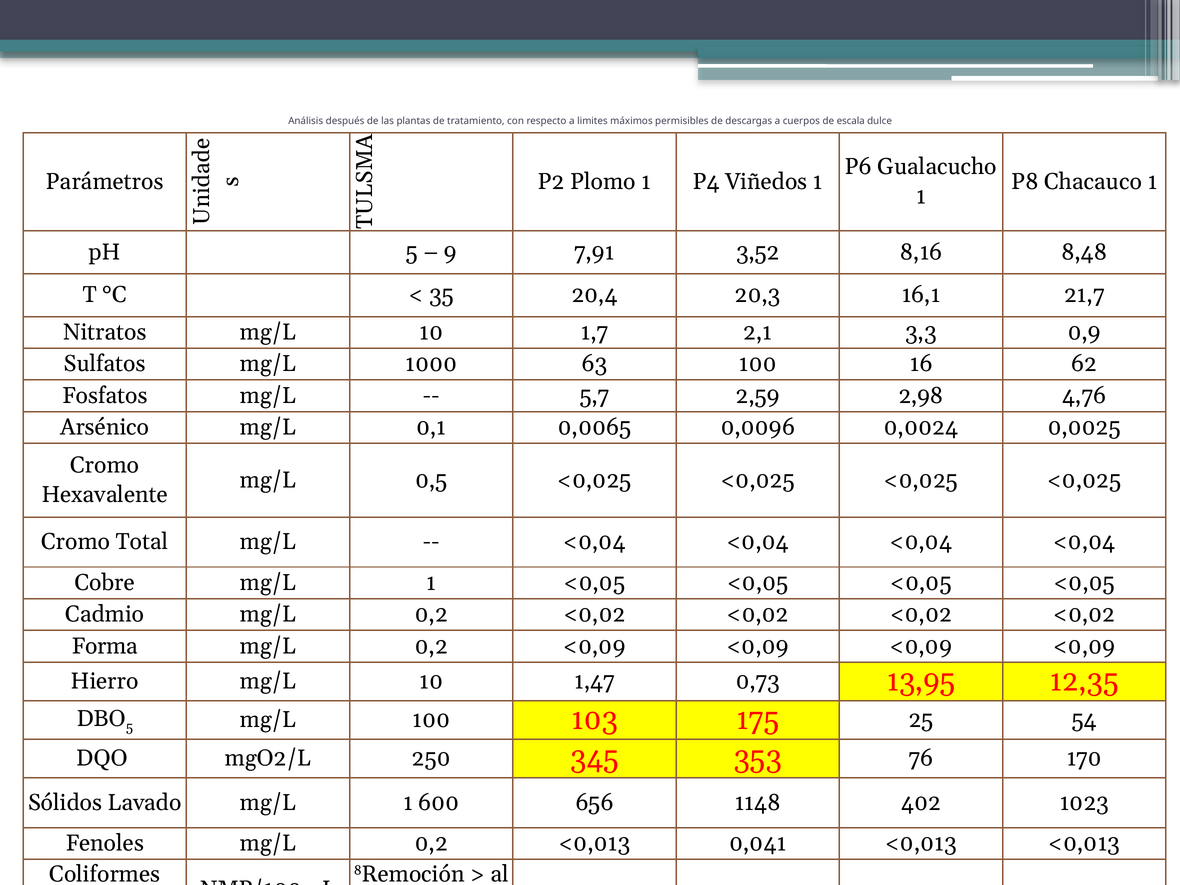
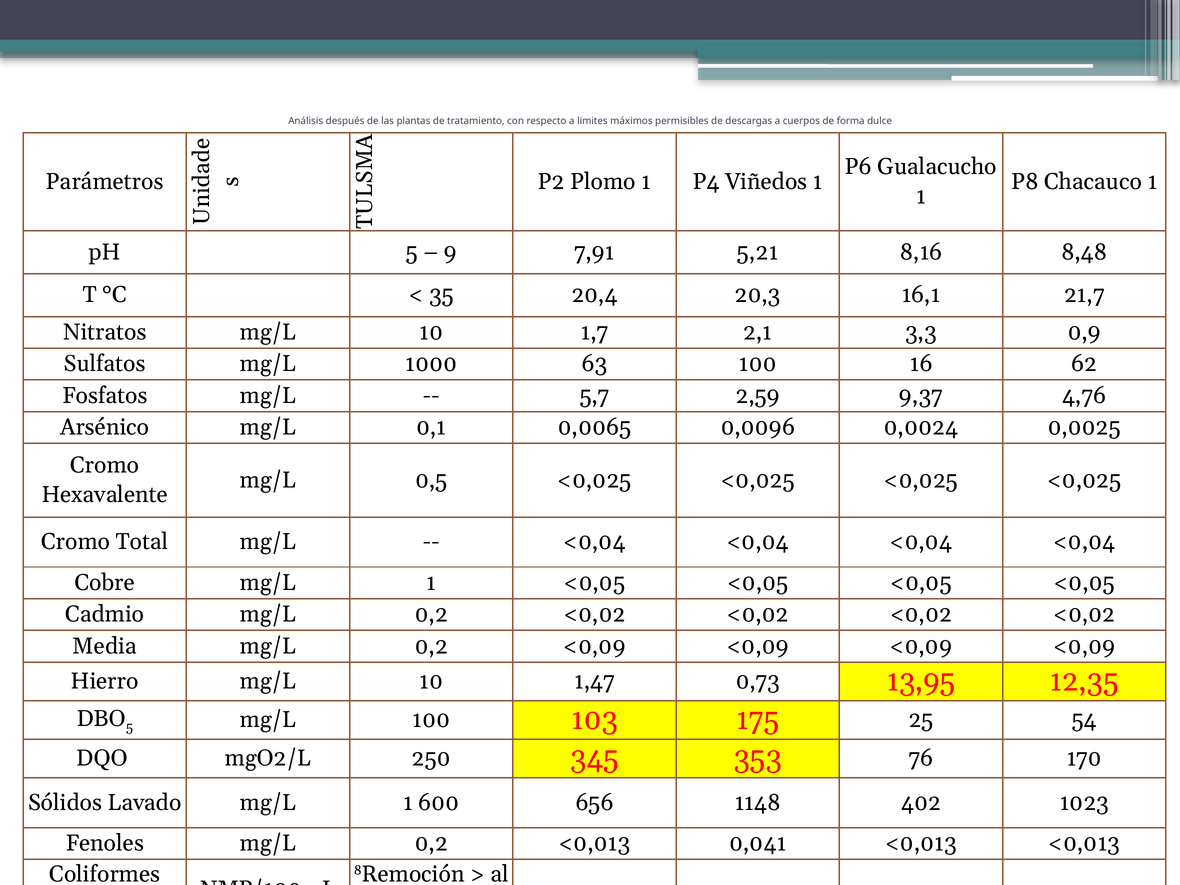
escala: escala -> forma
3,52: 3,52 -> 5,21
2,98: 2,98 -> 9,37
Forma: Forma -> Media
